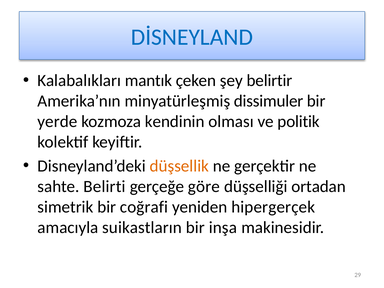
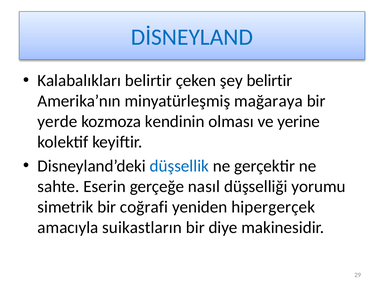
Kalabalıkları mantık: mantık -> belirtir
dissimuler: dissimuler -> mağaraya
politik: politik -> yerine
düşsellik colour: orange -> blue
Belirti: Belirti -> Eserin
göre: göre -> nasıl
ortadan: ortadan -> yorumu
inşa: inşa -> diye
